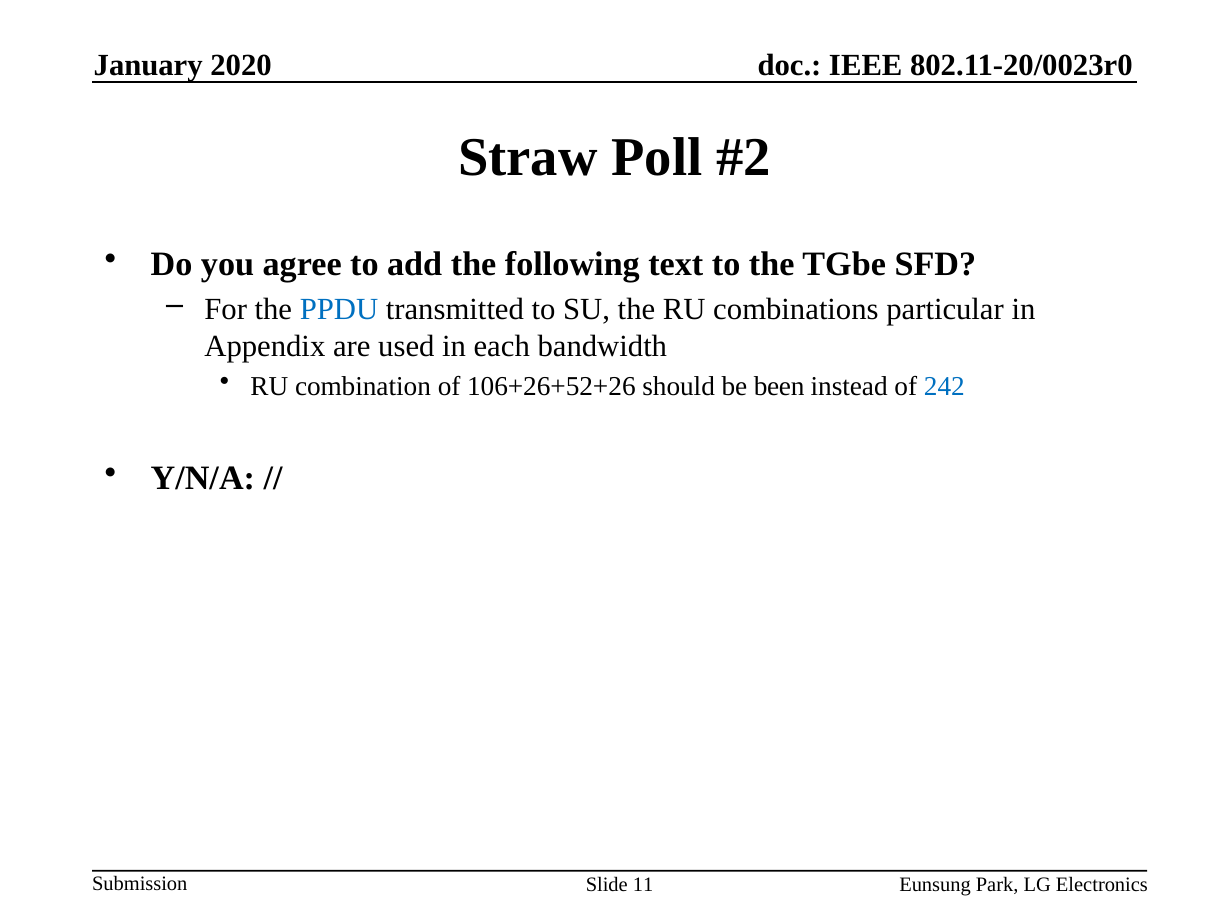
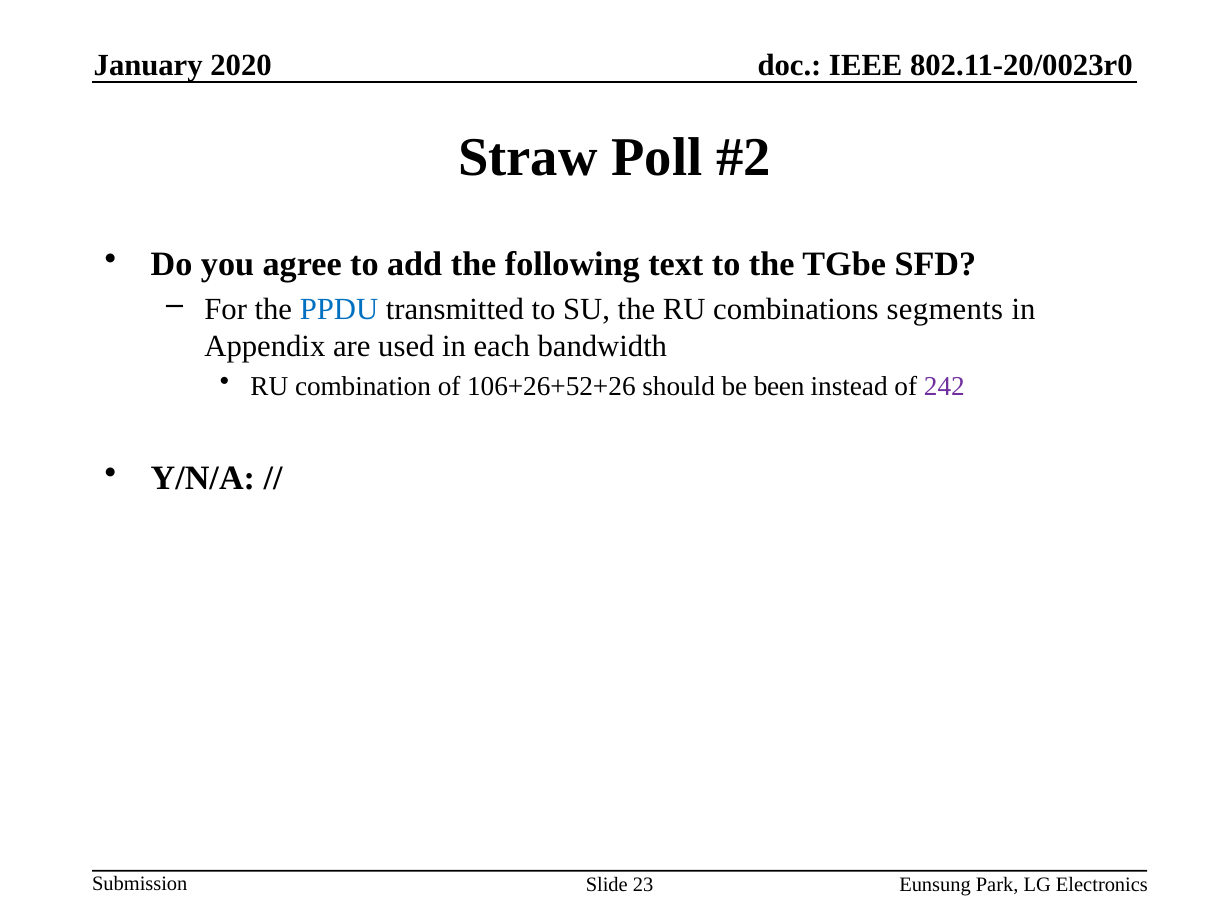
particular: particular -> segments
242 colour: blue -> purple
11: 11 -> 23
